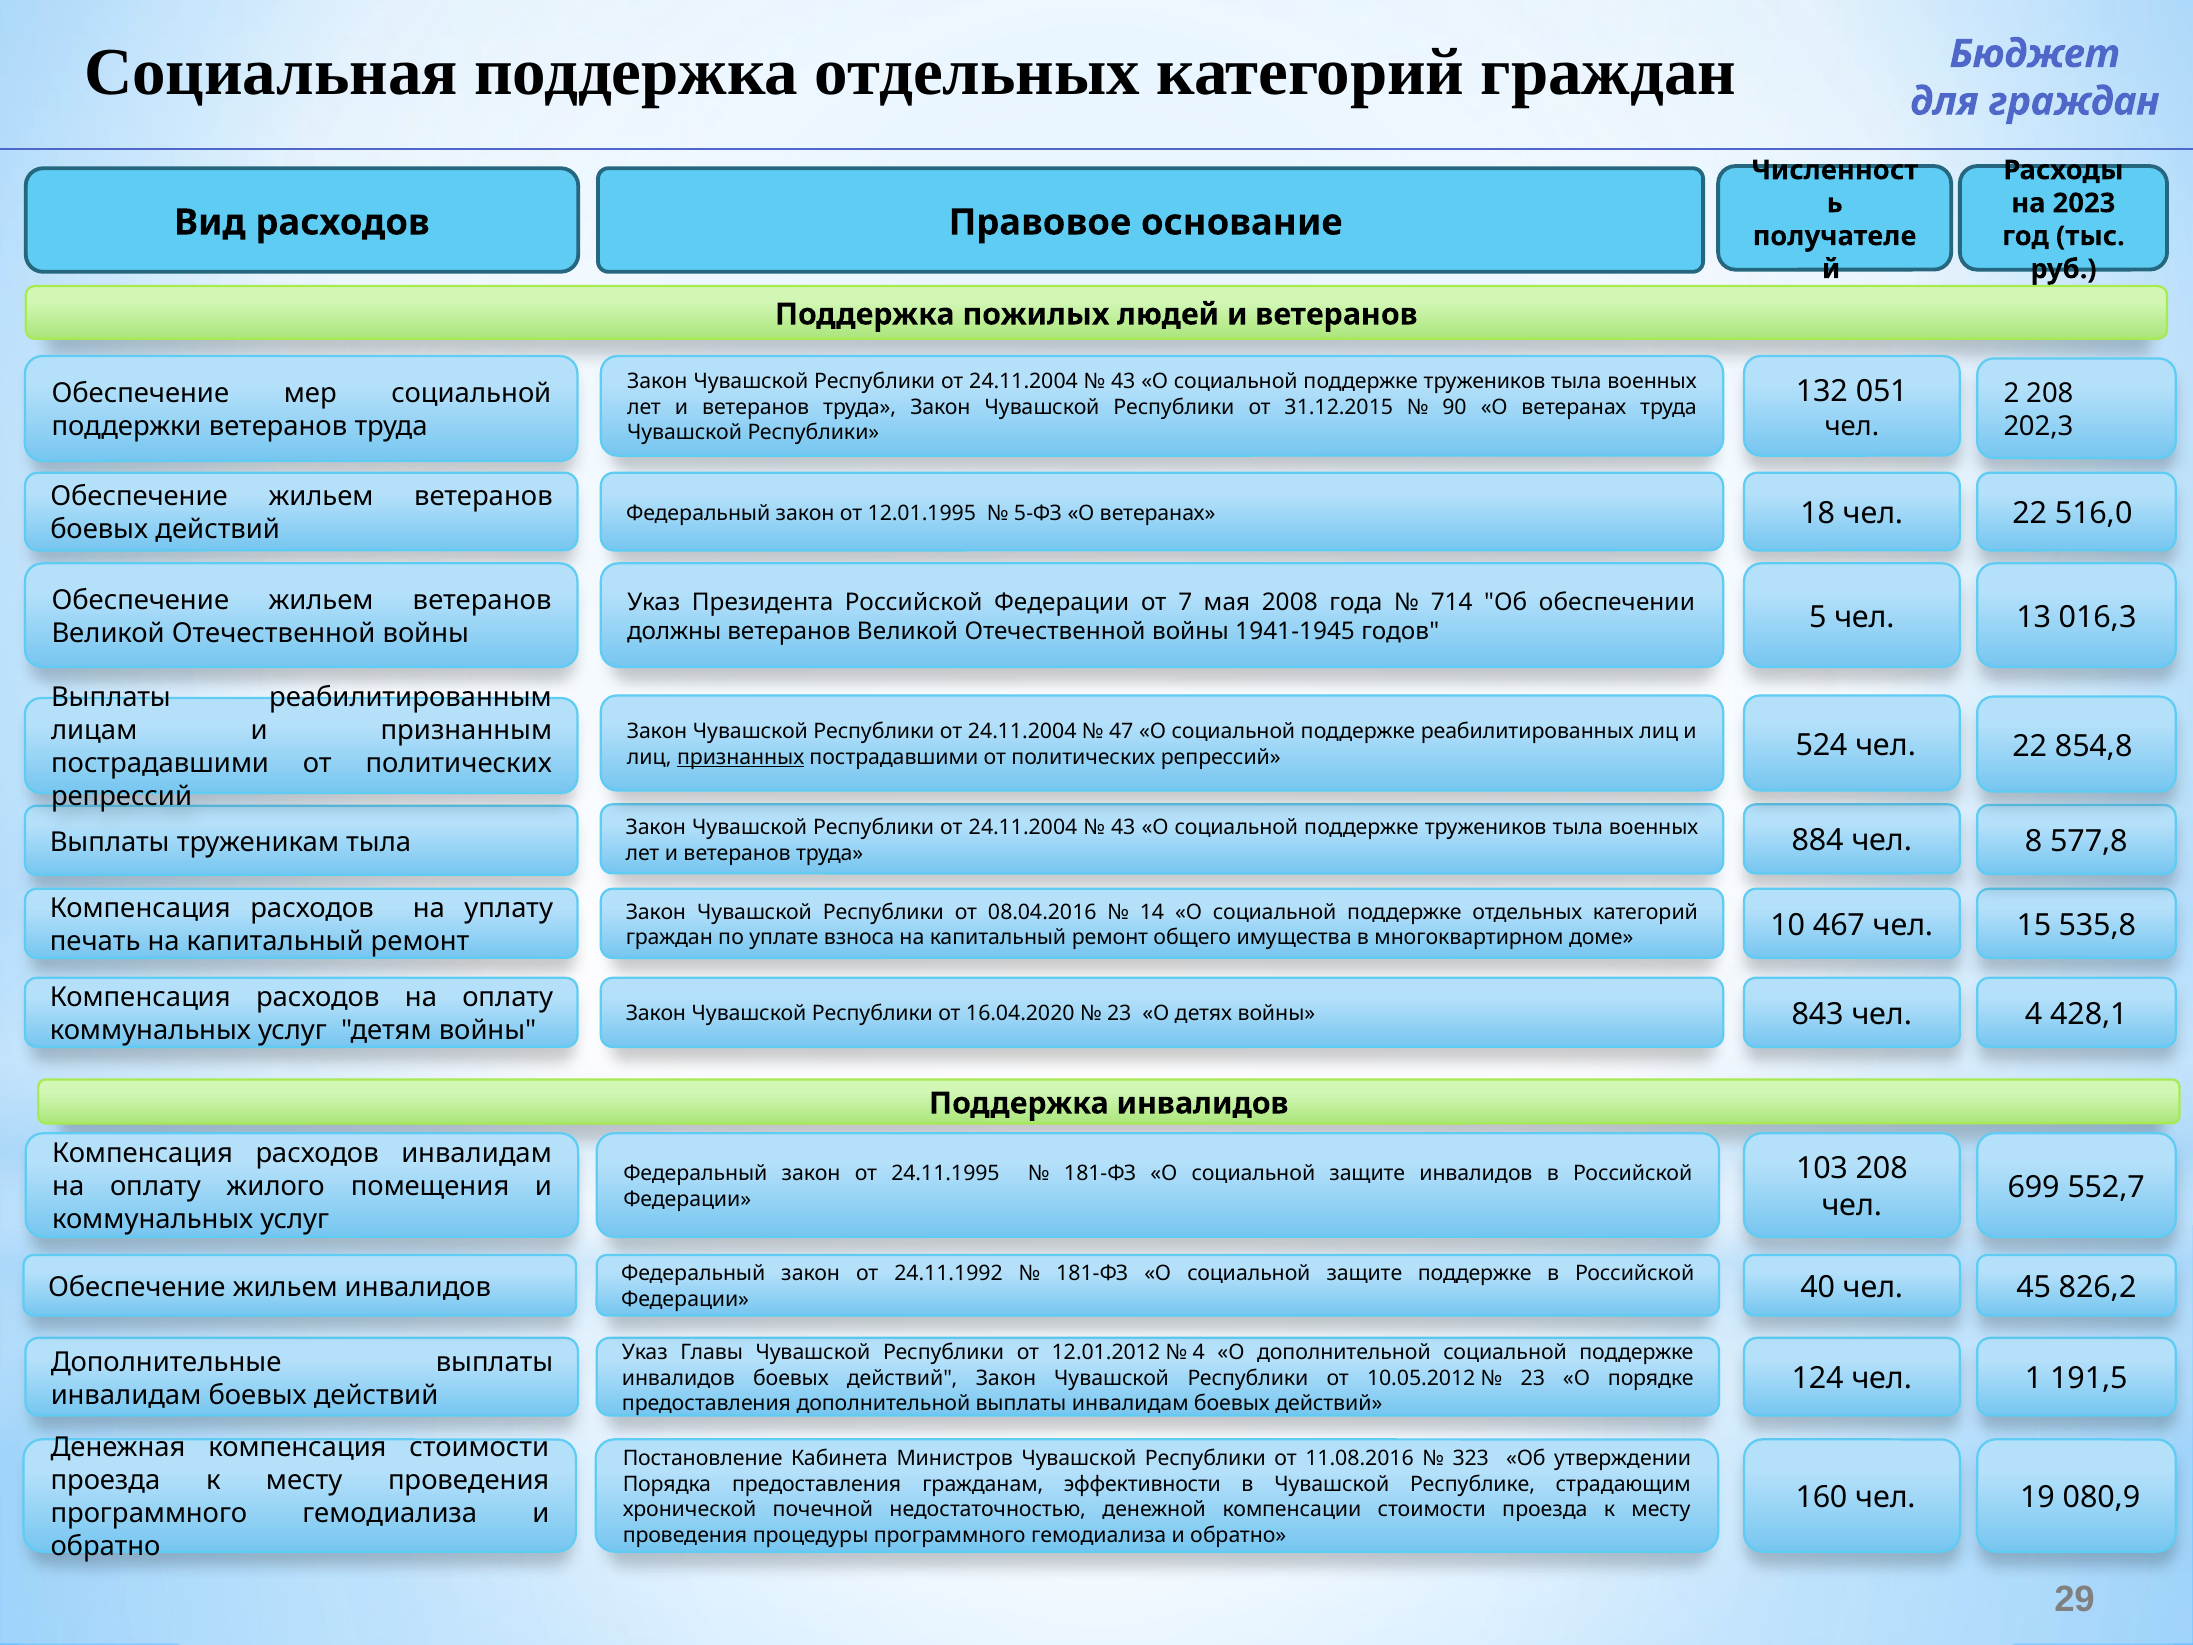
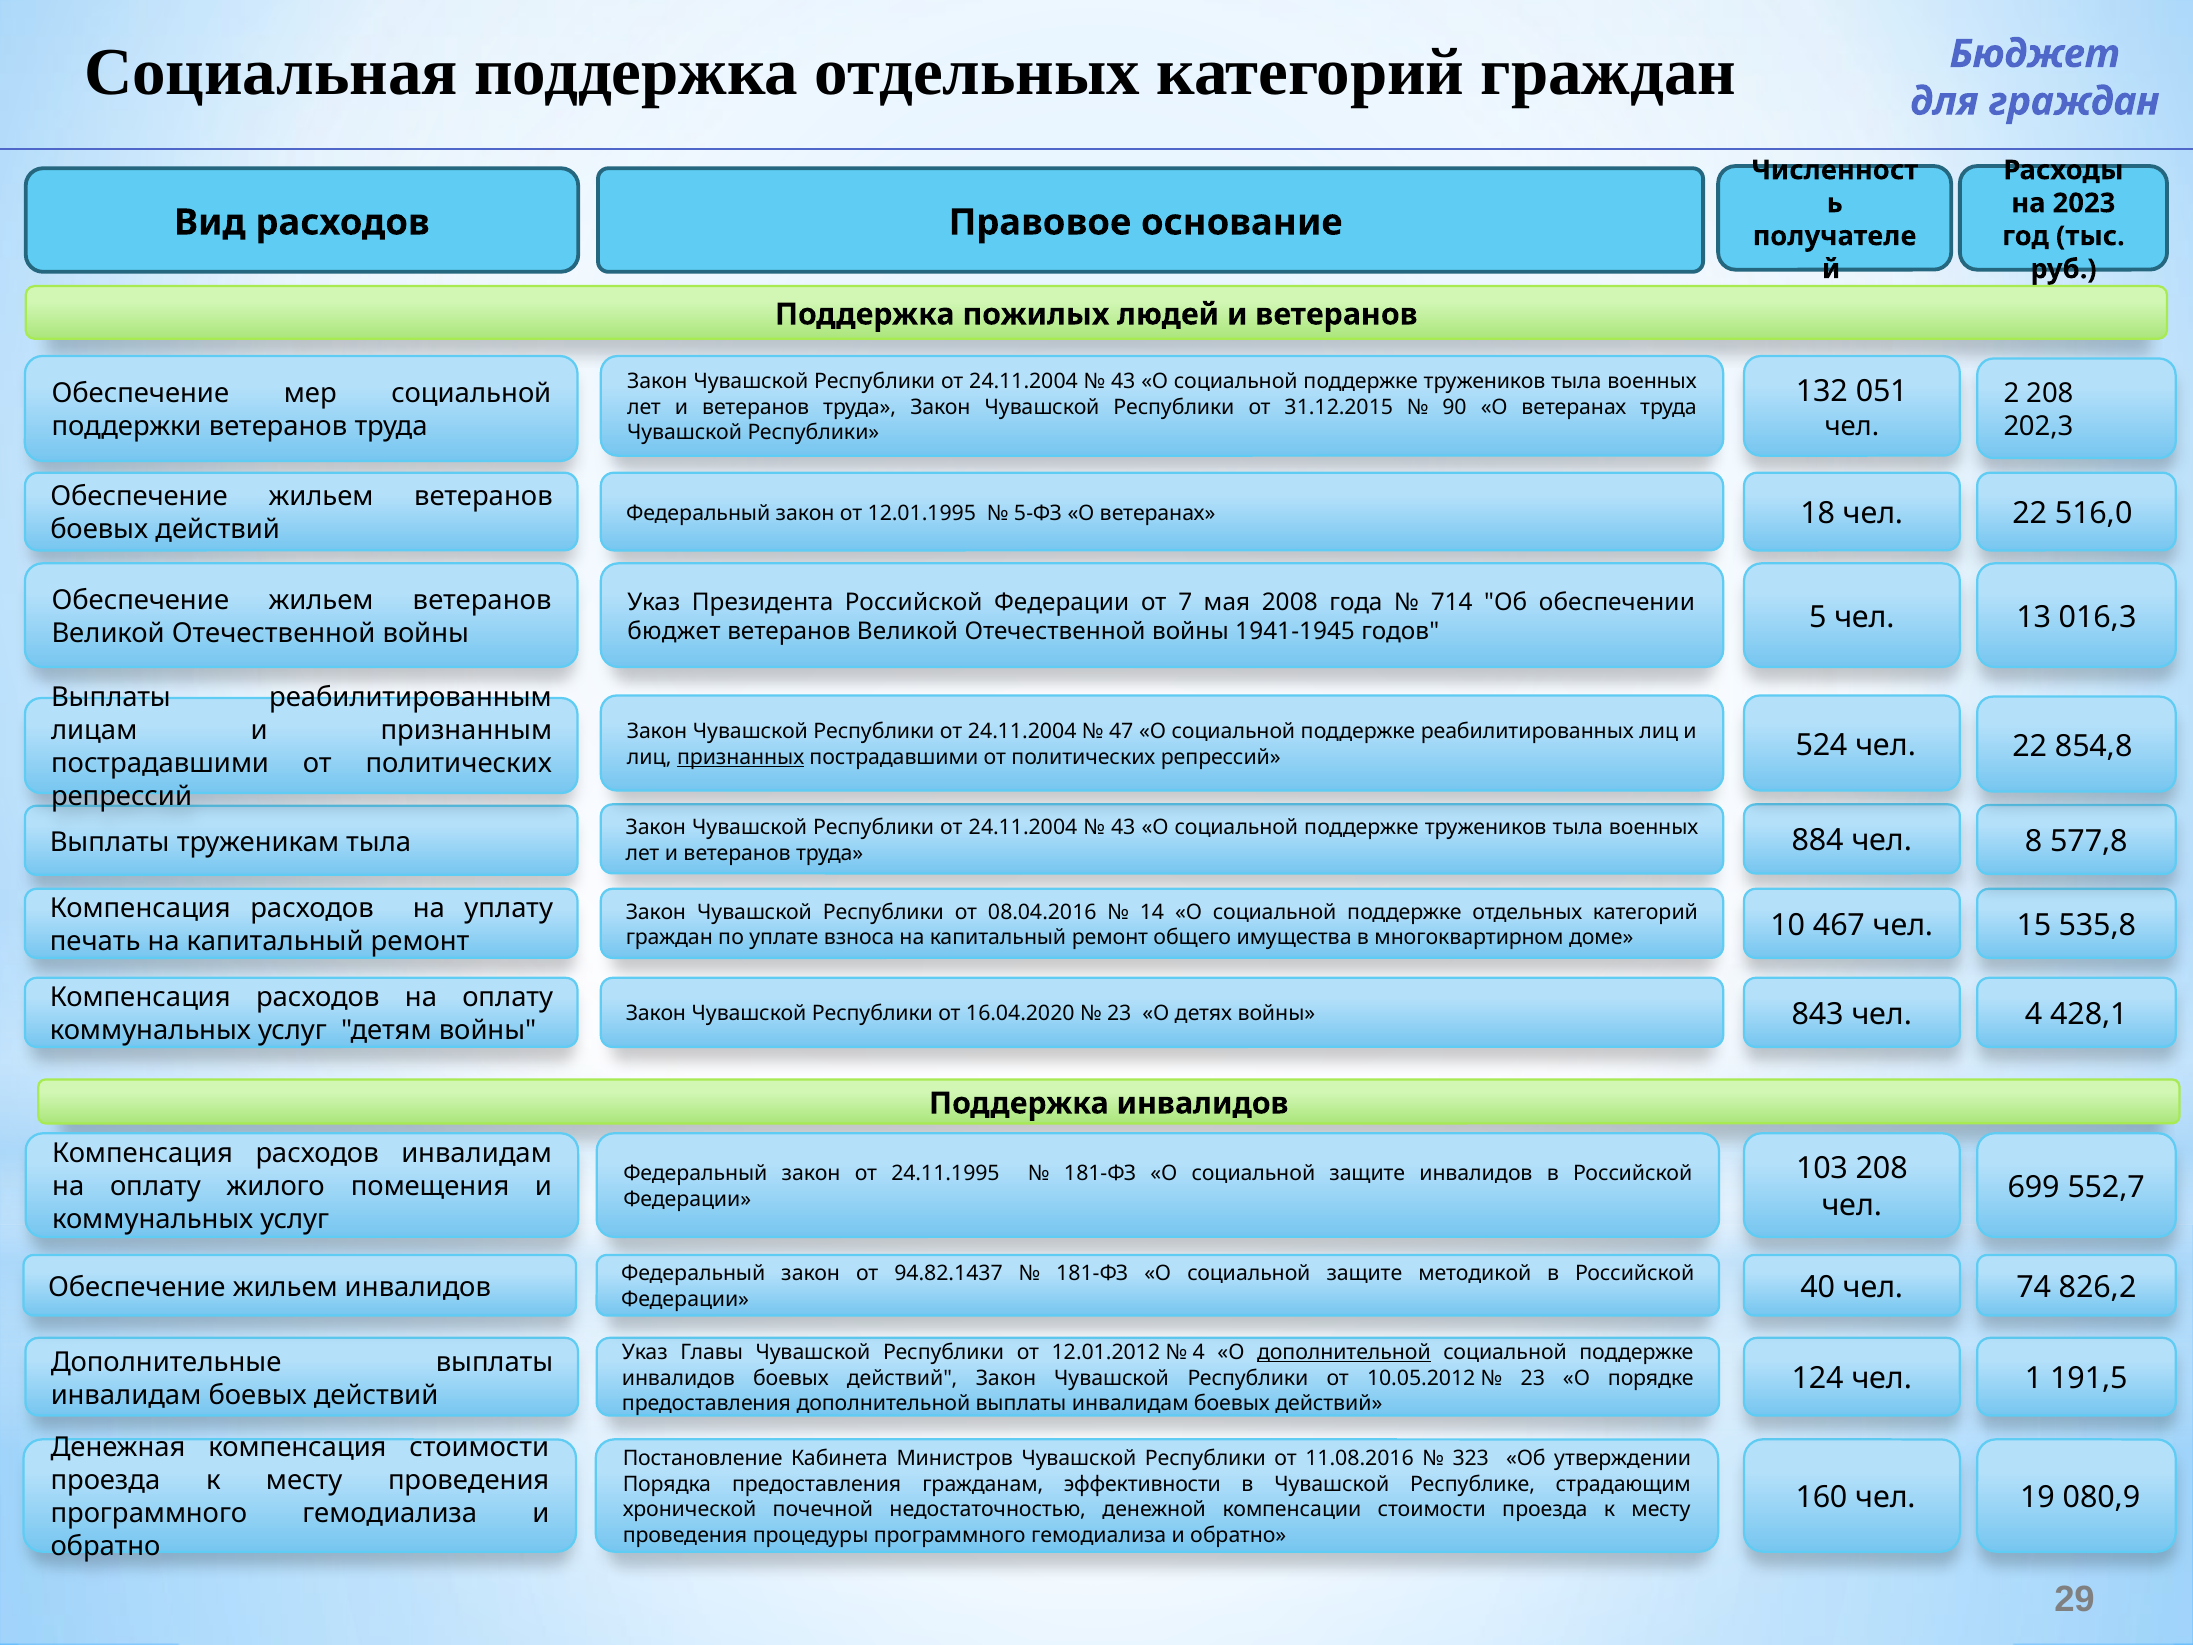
должны at (674, 631): должны -> бюджет
24.11.1992: 24.11.1992 -> 94.82.1437
защите поддержке: поддержке -> методикой
45: 45 -> 74
дополнительной at (1344, 1352) underline: none -> present
